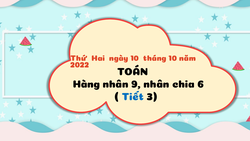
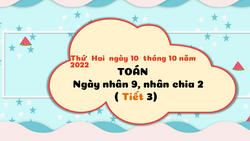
Hàng at (86, 84): Hàng -> Ngày
6: 6 -> 2
Tiết colour: blue -> orange
